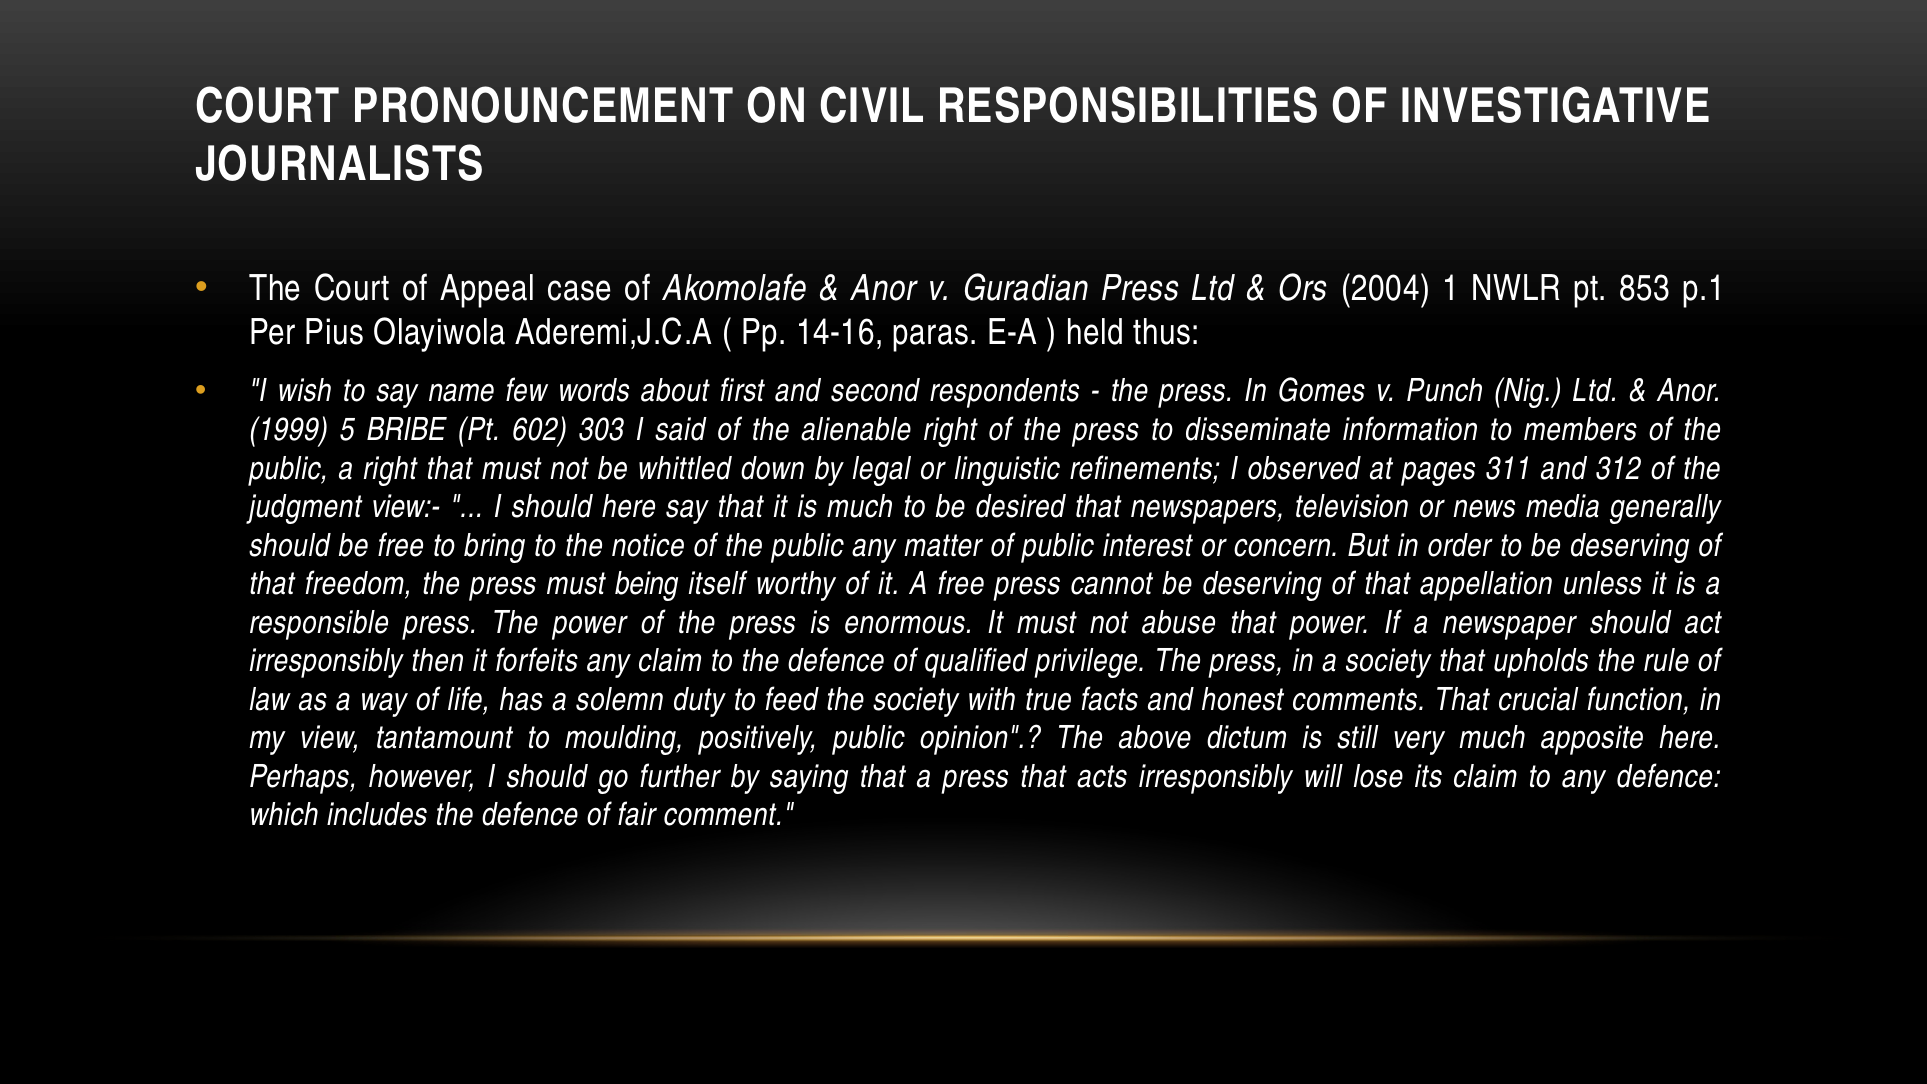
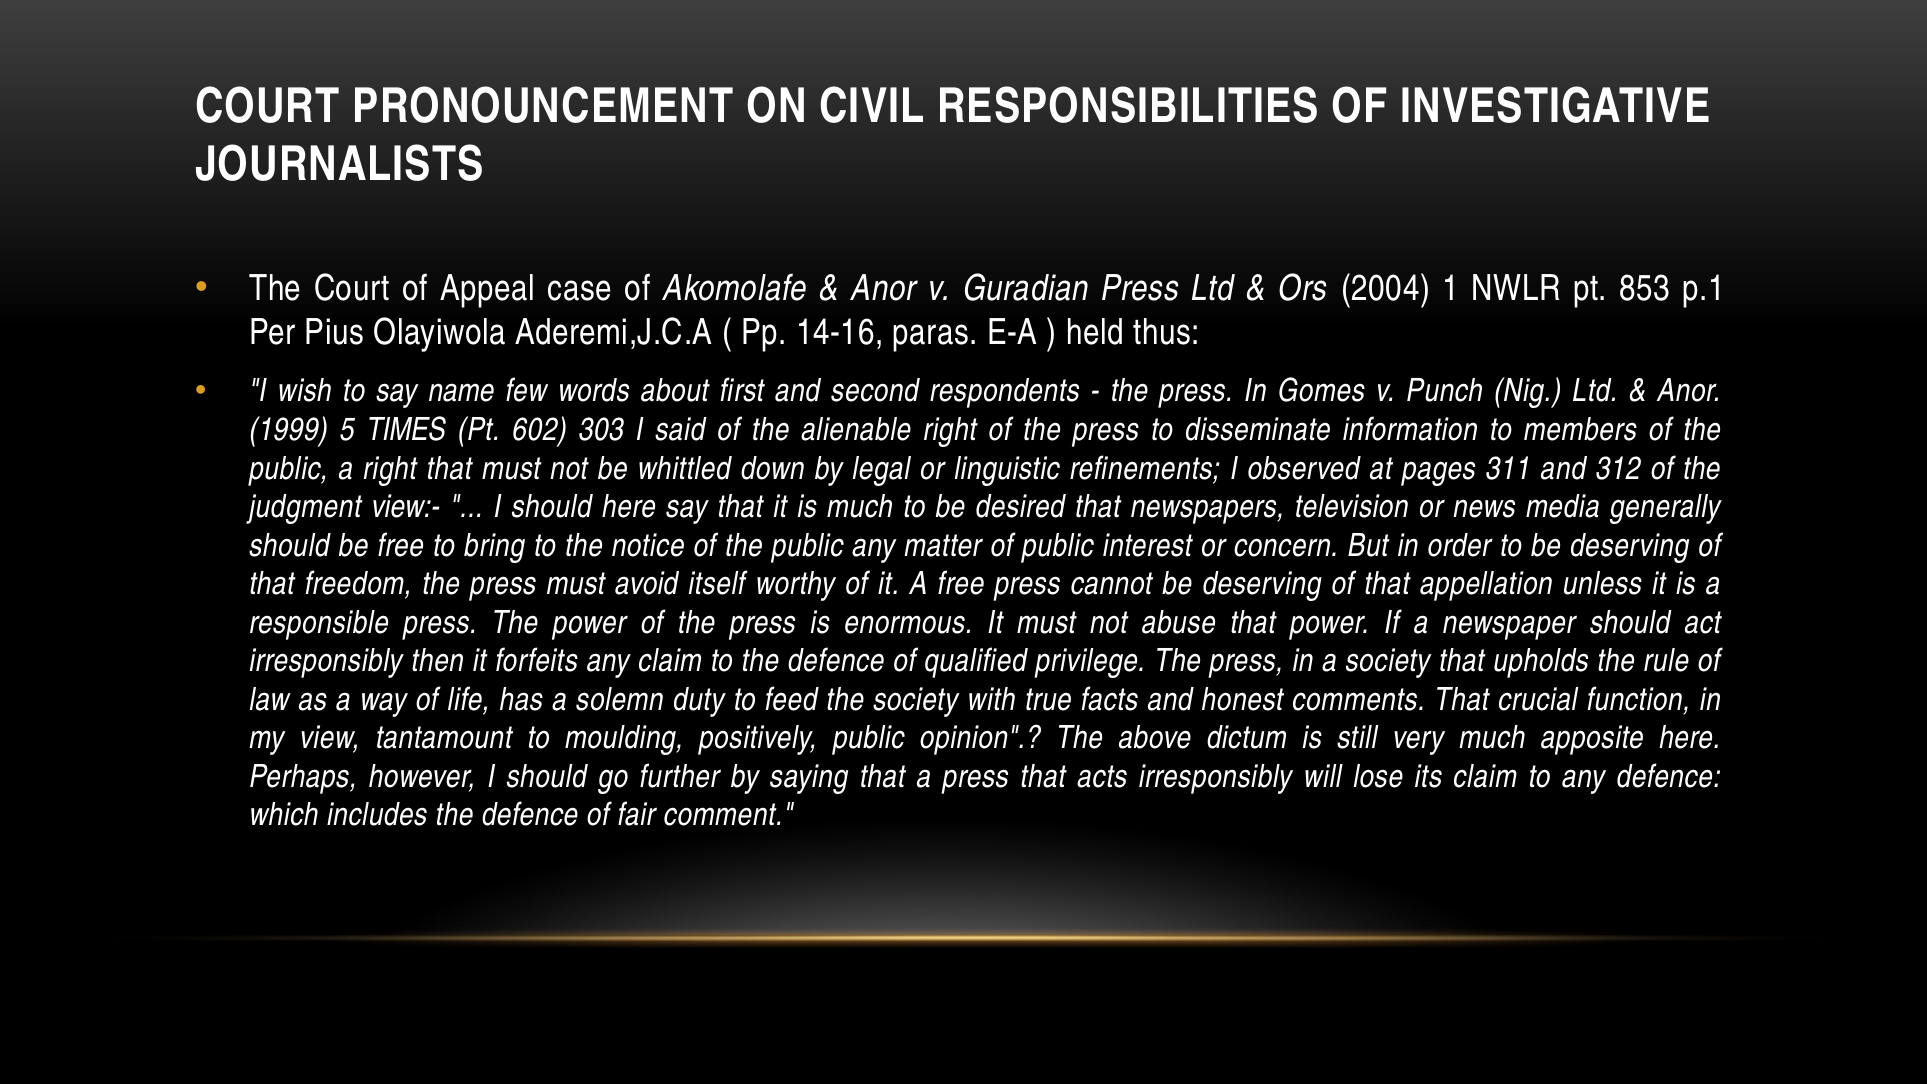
BRIBE: BRIBE -> TIMES
being: being -> avoid
